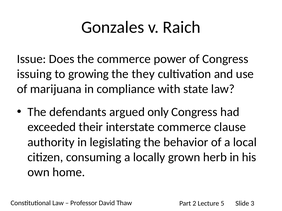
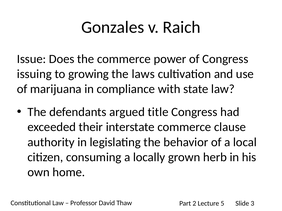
they: they -> laws
only: only -> title
